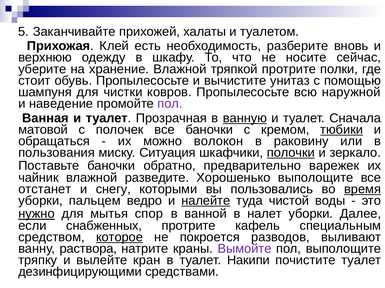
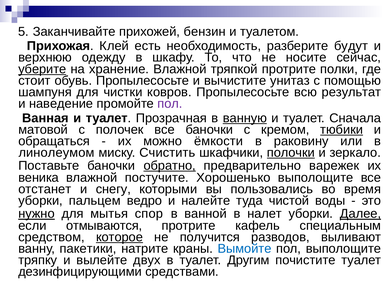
халаты: халаты -> бензин
вновь: вновь -> будут
уберите underline: none -> present
наружной: наружной -> результат
волокон: волокон -> ёмкости
пользования: пользования -> линолеумом
Ситуация: Ситуация -> Счистить
обратно underline: none -> present
чайник: чайник -> веника
разведите: разведите -> постучите
время underline: present -> none
налейте underline: present -> none
Далее underline: none -> present
снабженных: снабженных -> отмываются
покроется: покроется -> получится
раствора: раствора -> пакетики
Вымойте colour: purple -> blue
кран: кран -> двух
Накипи: Накипи -> Другим
